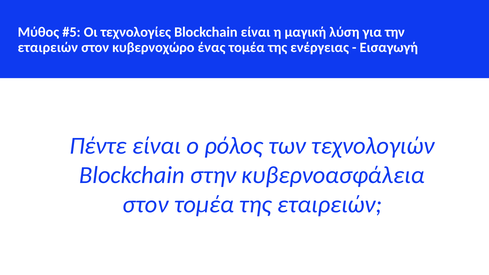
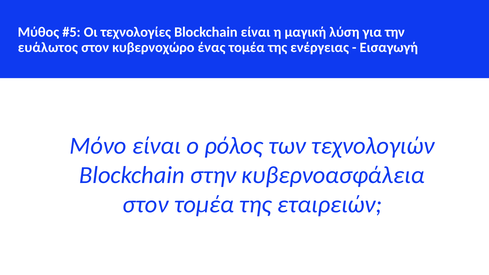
εταιρειών at (48, 48): εταιρειών -> ευάλωτος
Πέντε: Πέντε -> Μόνο
